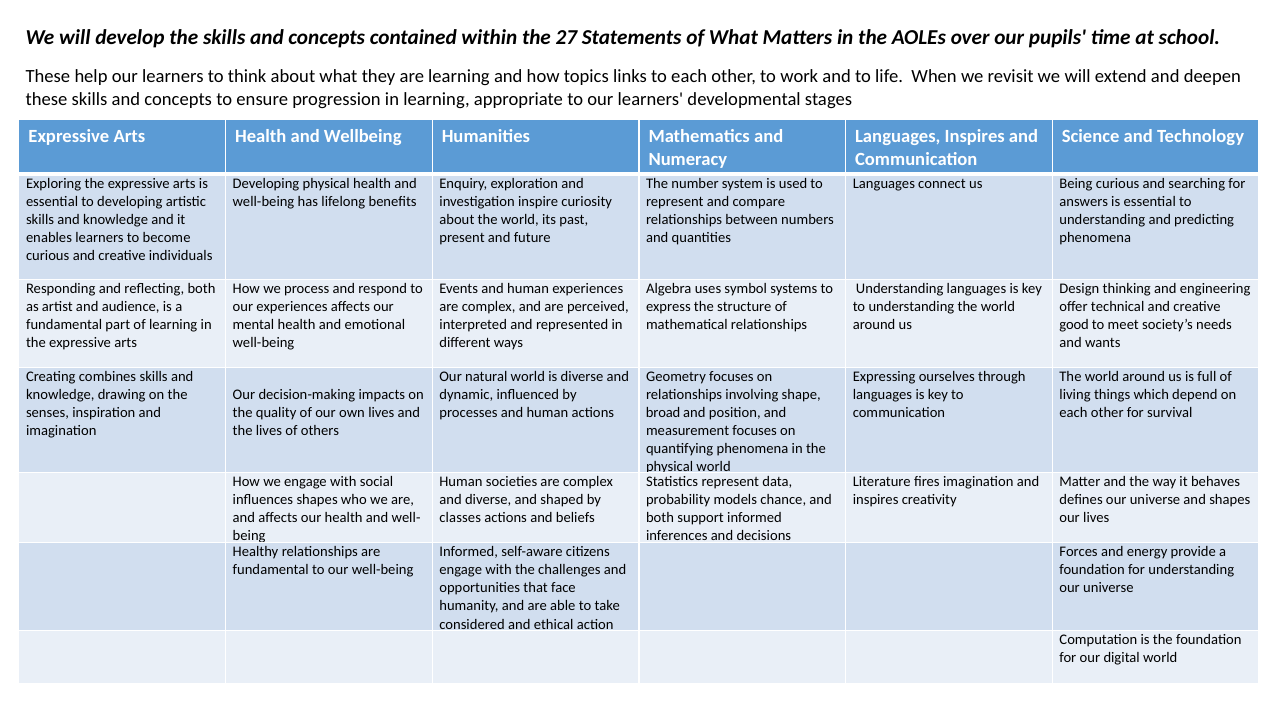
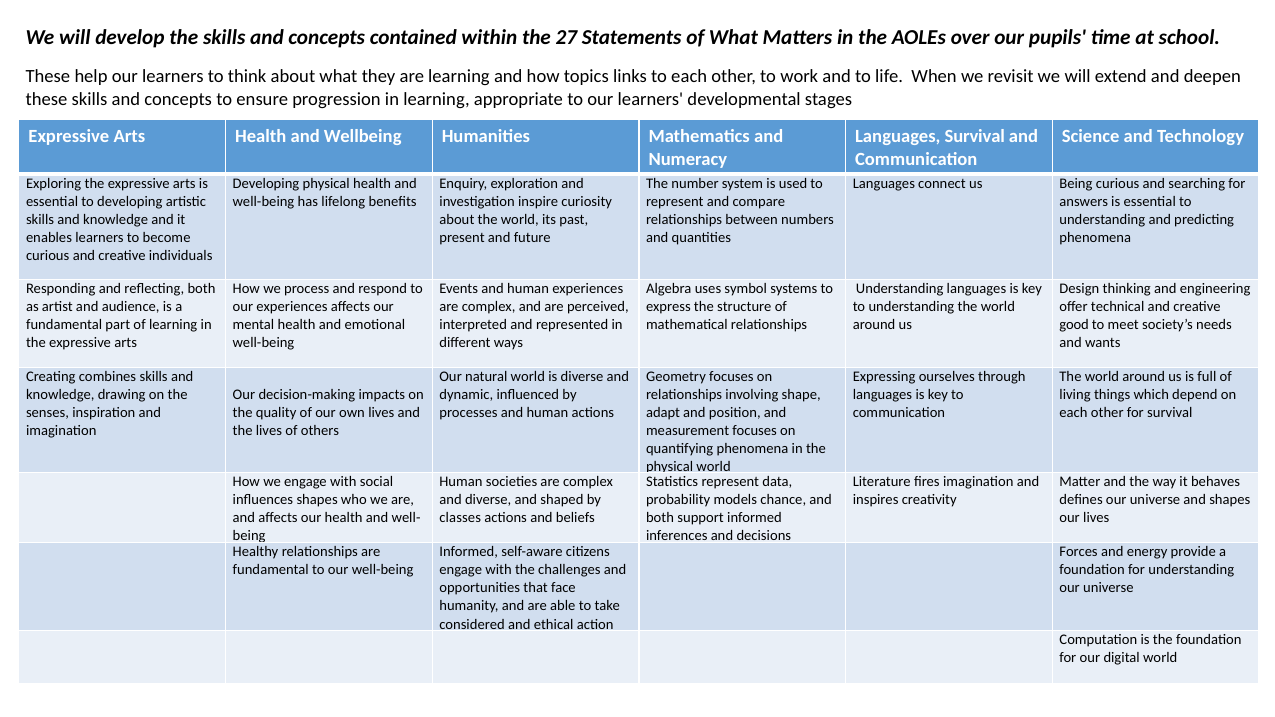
Languages Inspires: Inspires -> Survival
broad: broad -> adapt
